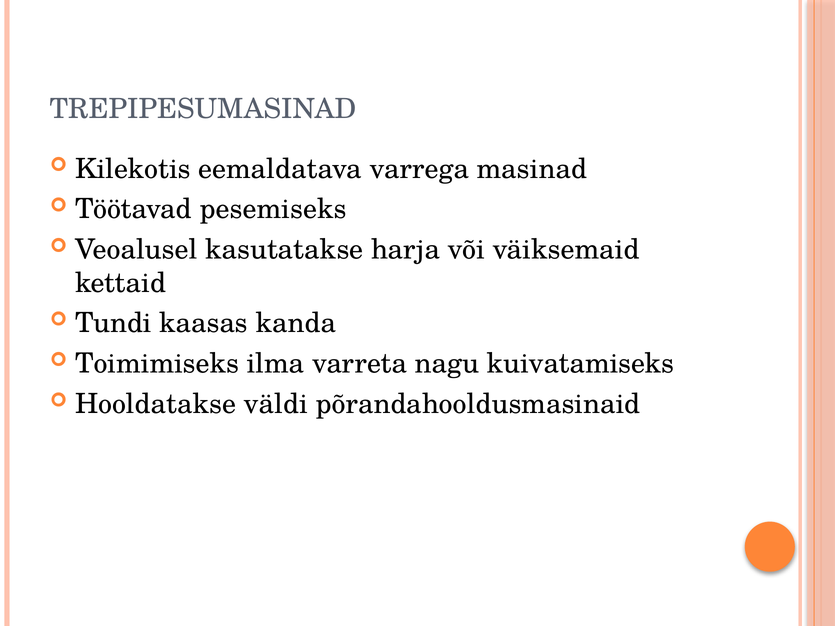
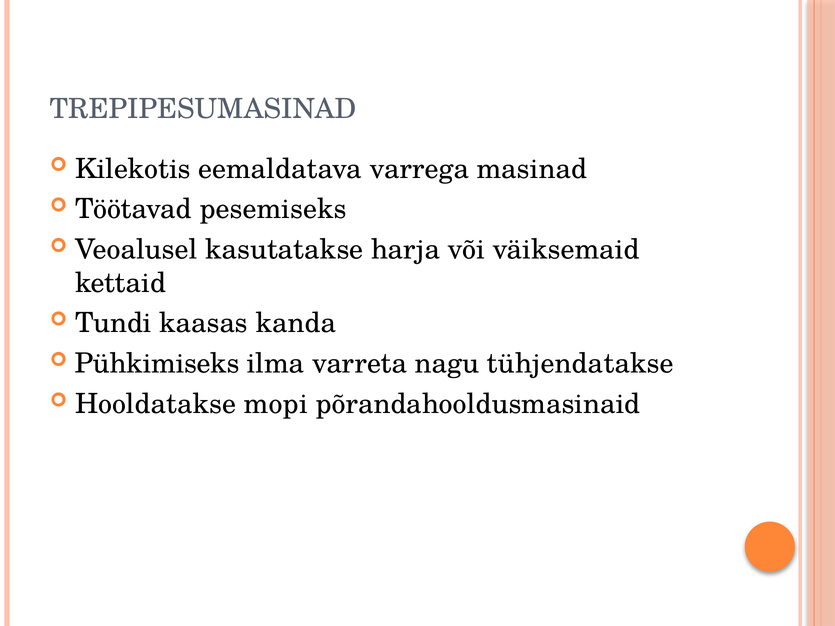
Toimimiseks: Toimimiseks -> Pühkimiseks
kuivatamiseks: kuivatamiseks -> tühjendatakse
väldi: väldi -> mopi
